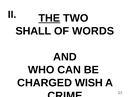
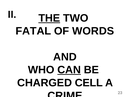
SHALL: SHALL -> FATAL
CAN underline: none -> present
WISH: WISH -> CELL
